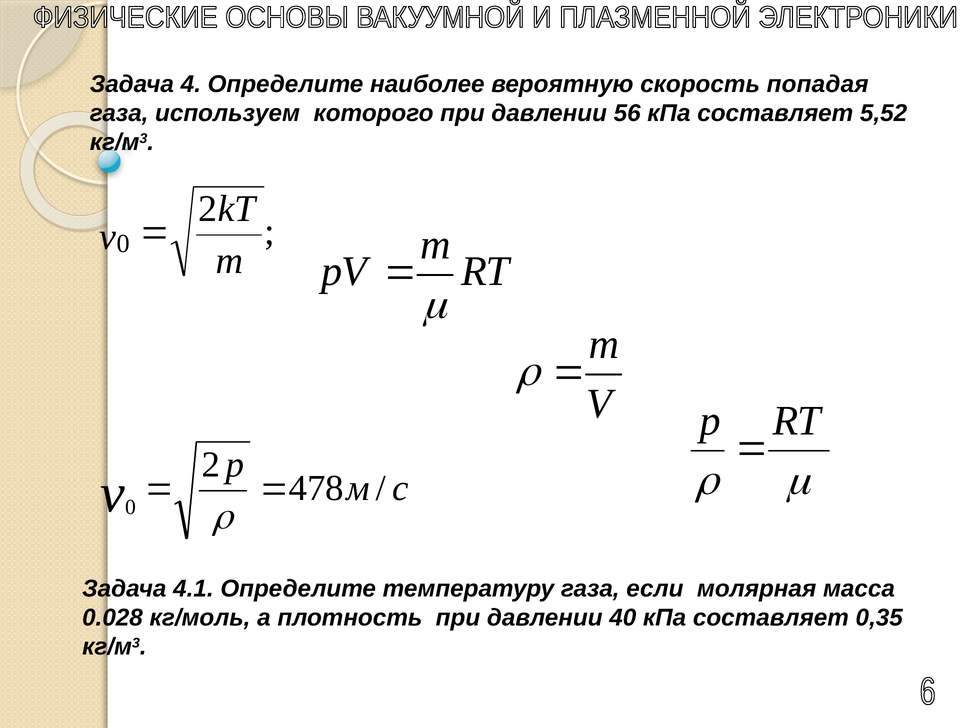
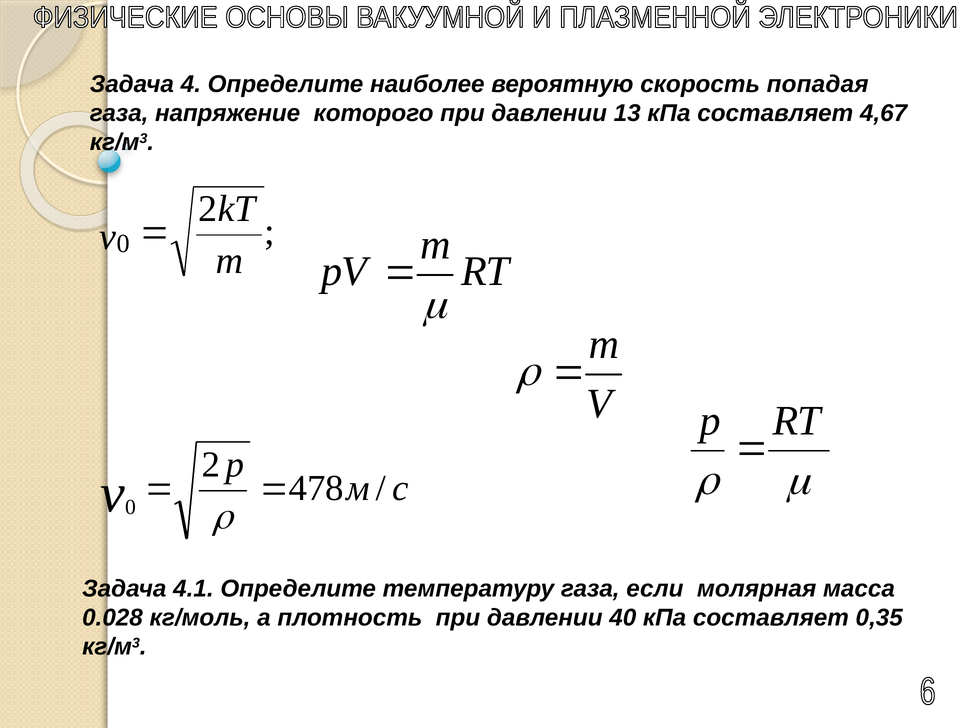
используем: используем -> напряжение
56: 56 -> 13
5,52: 5,52 -> 4,67
